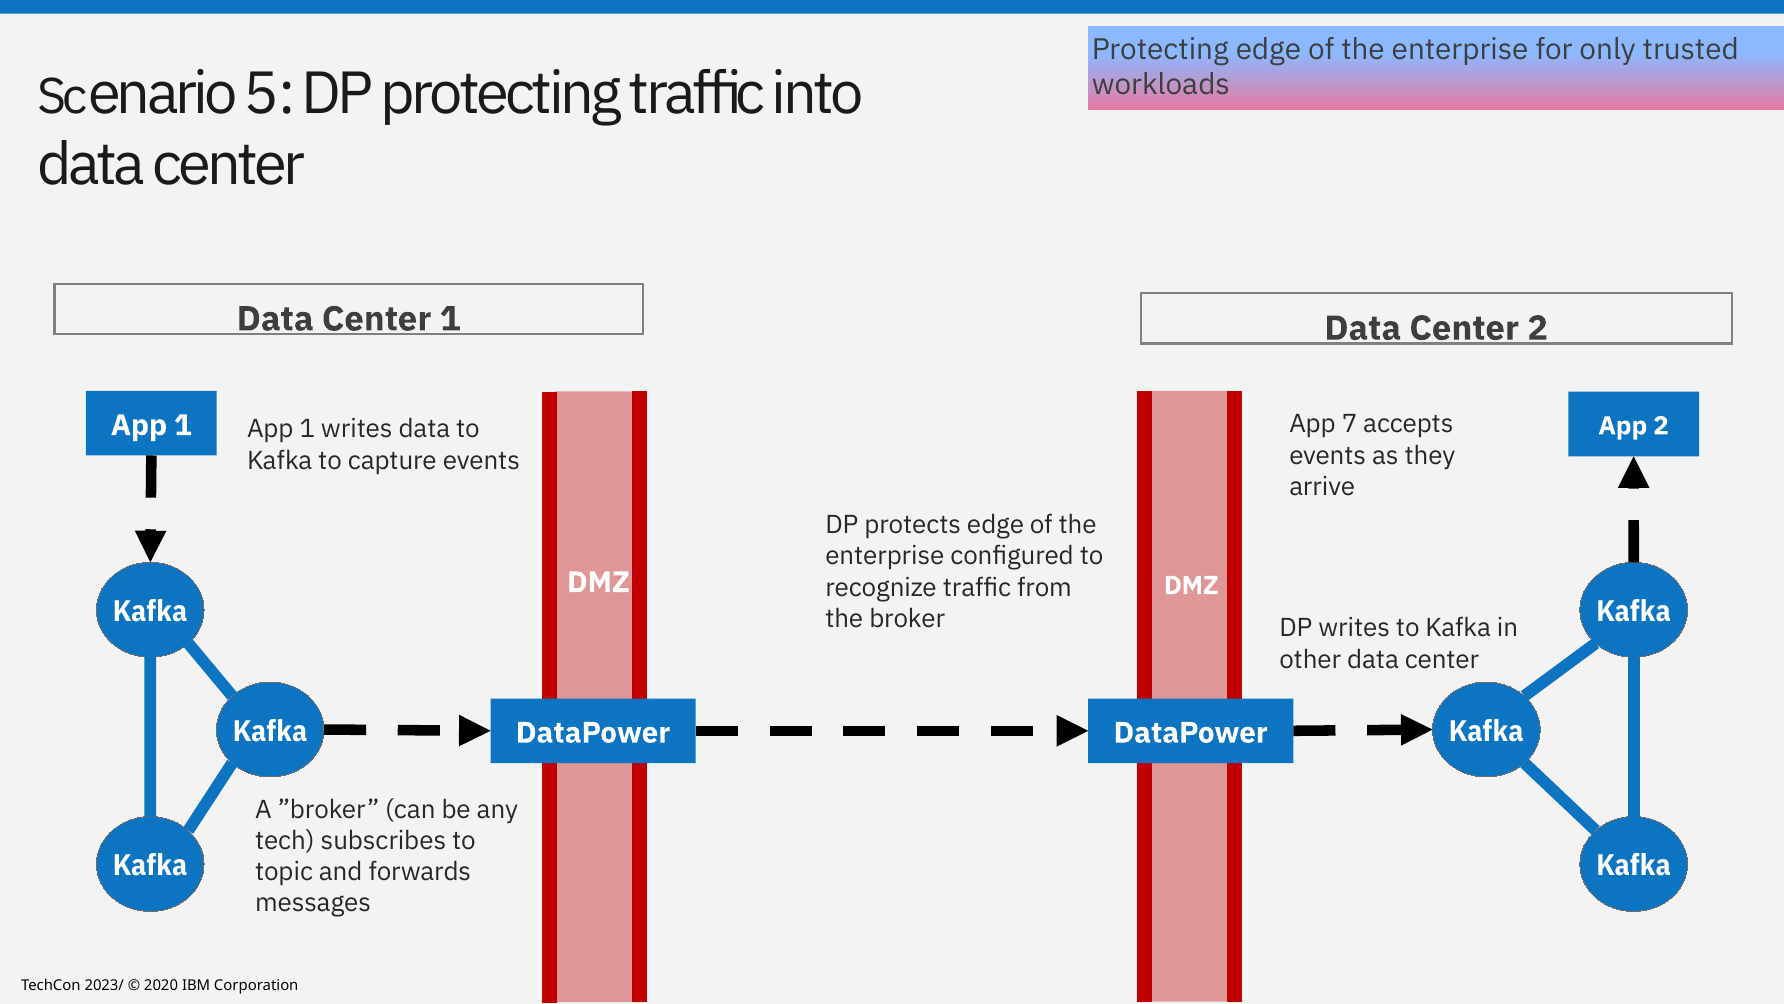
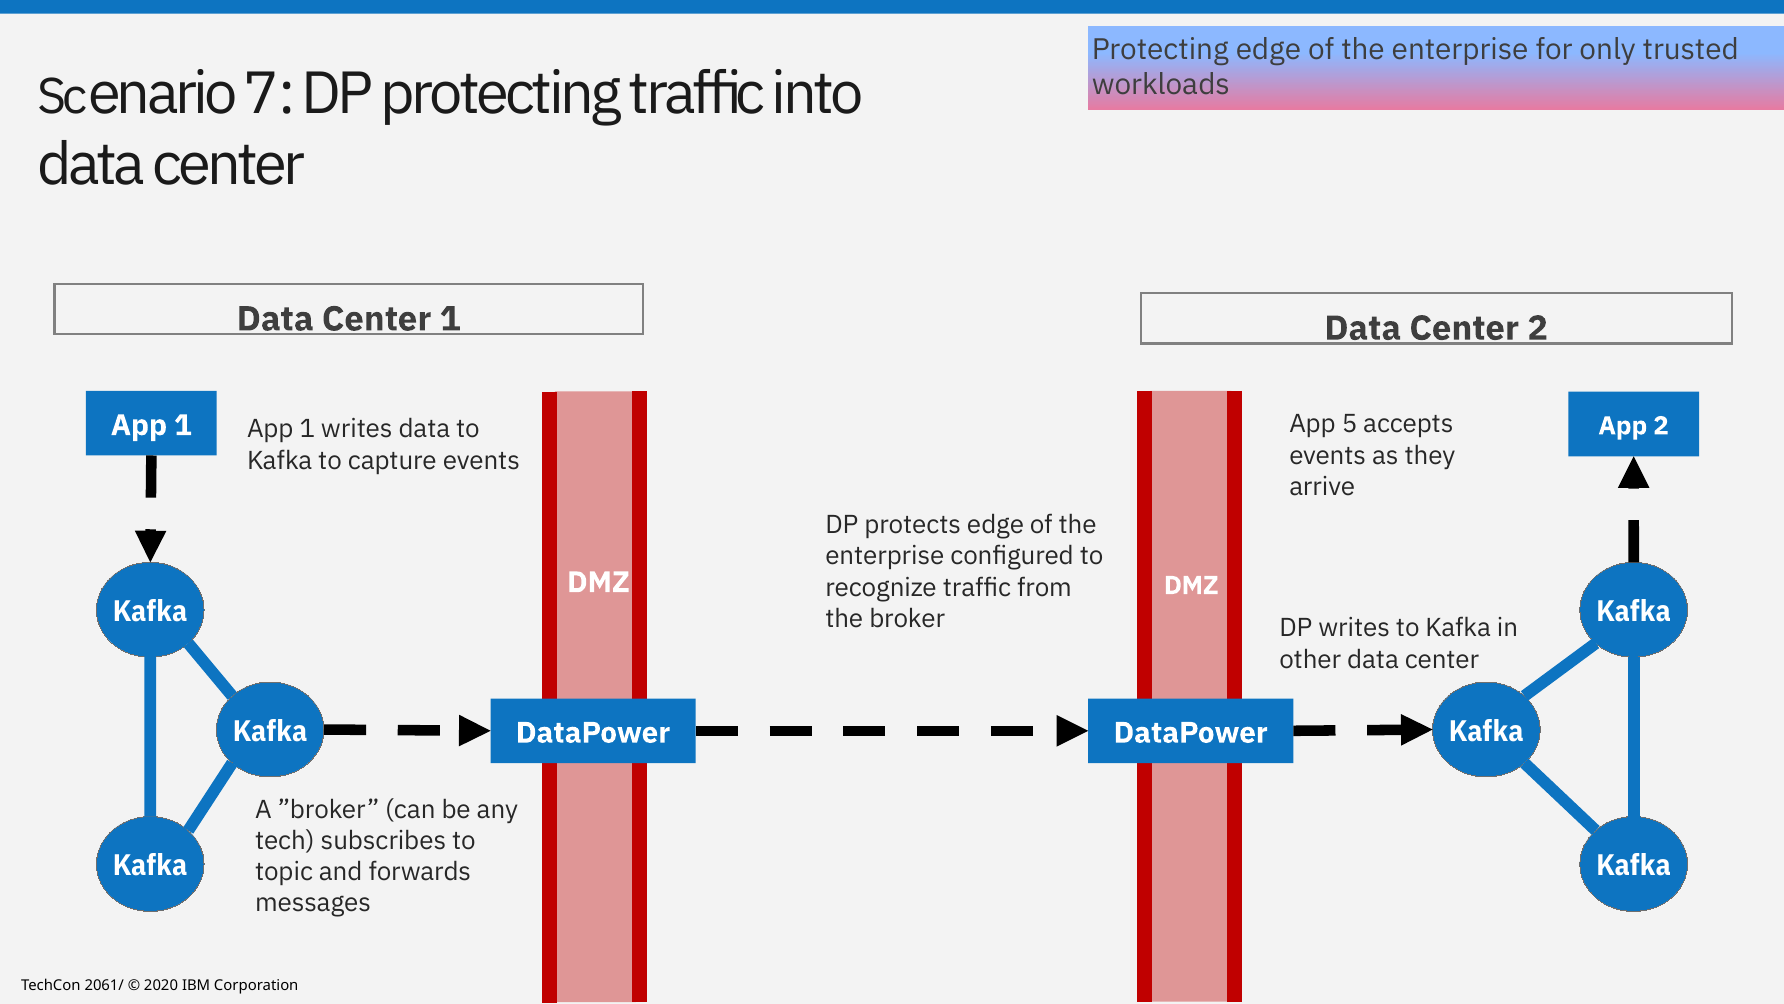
5: 5 -> 7
7: 7 -> 5
2023/: 2023/ -> 2061/
